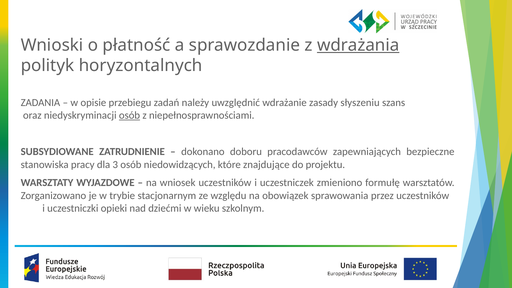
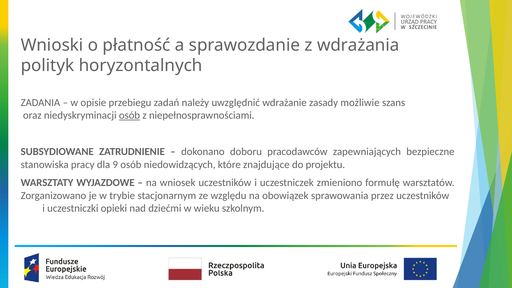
wdrażania underline: present -> none
słyszeniu: słyszeniu -> możliwie
3: 3 -> 9
